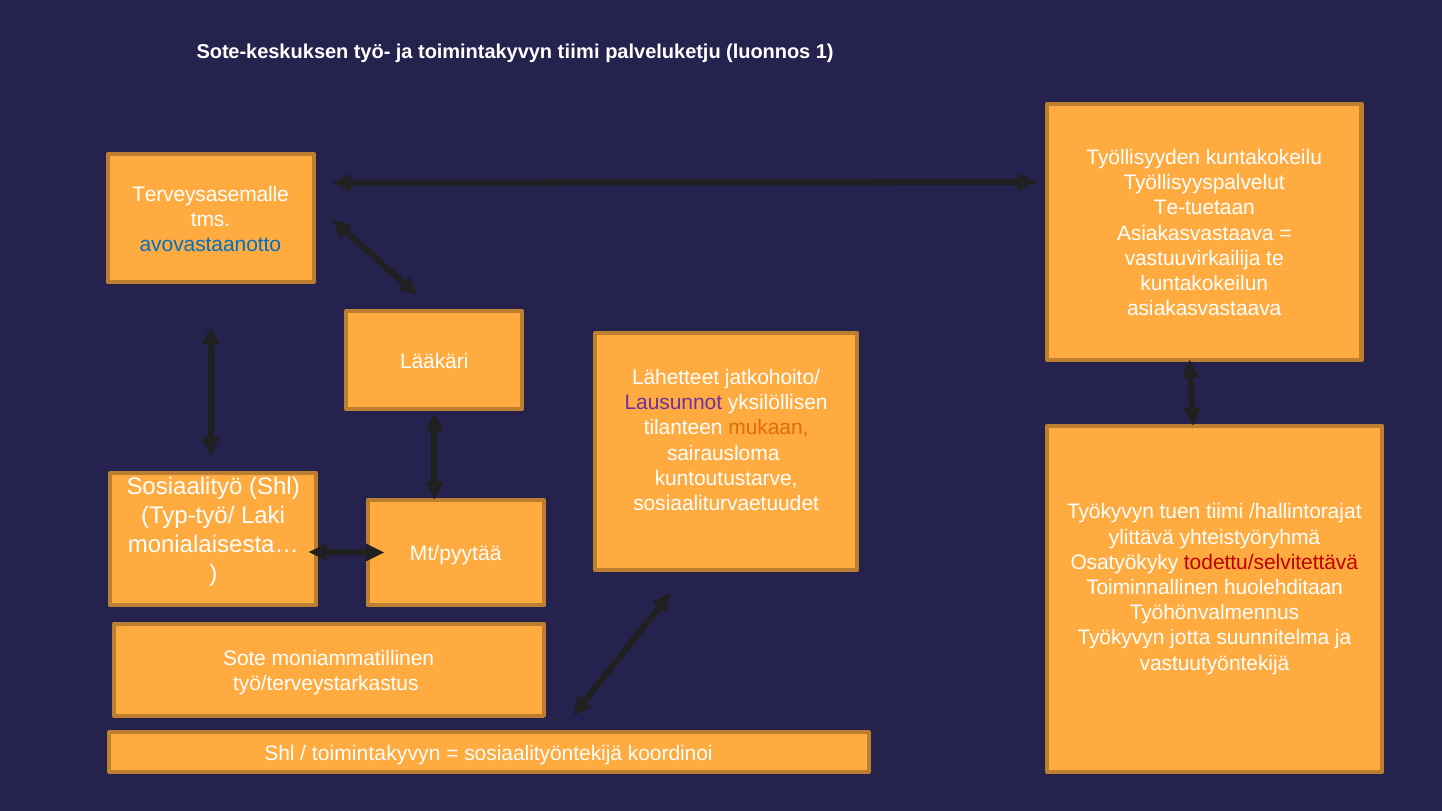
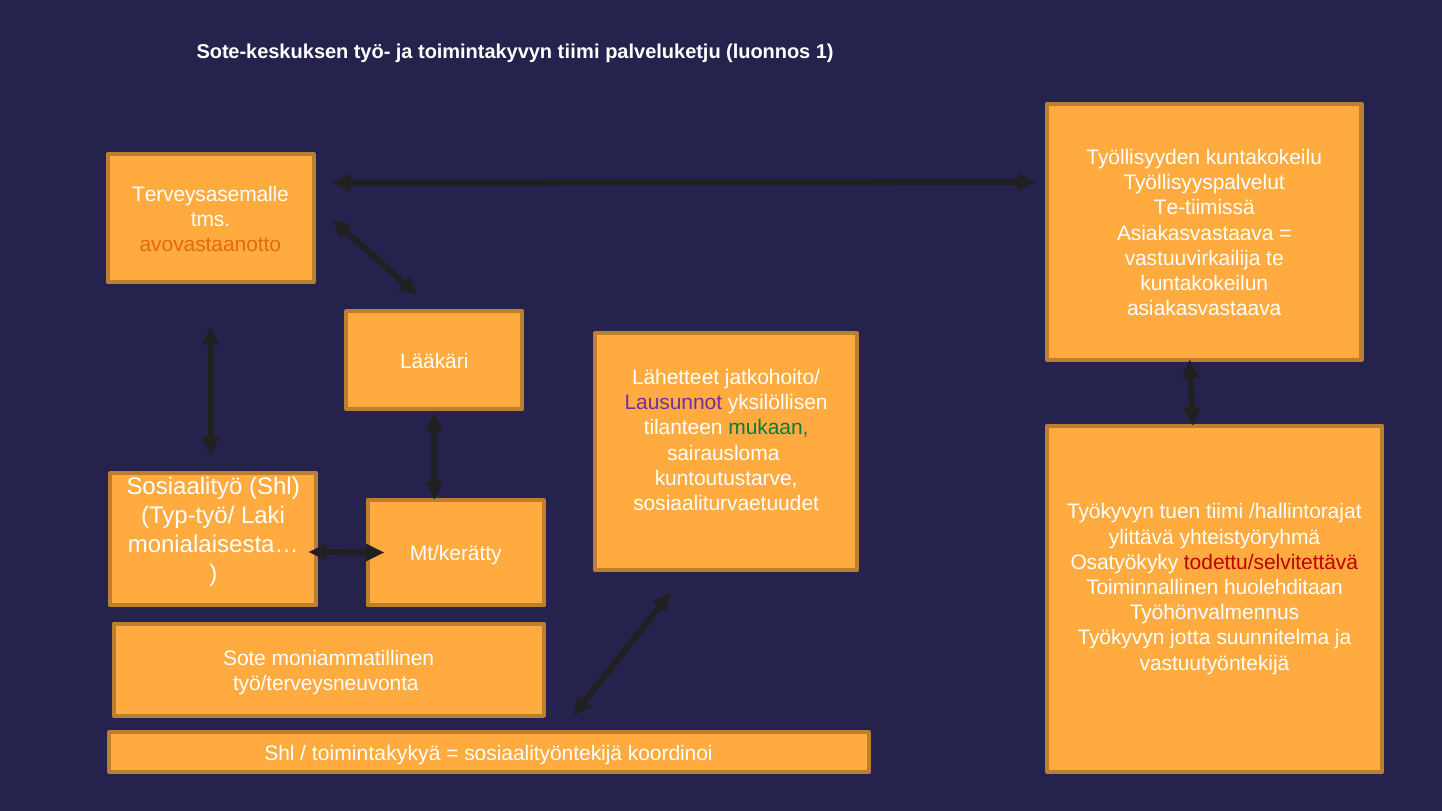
Te-tuetaan: Te-tuetaan -> Te-tiimissä
avovastaanotto colour: blue -> orange
mukaan colour: orange -> green
Mt/pyytää: Mt/pyytää -> Mt/kerätty
työ/terveystarkastus: työ/terveystarkastus -> työ/terveysneuvonta
toimintakyvyn at (376, 754): toimintakyvyn -> toimintakykyä
